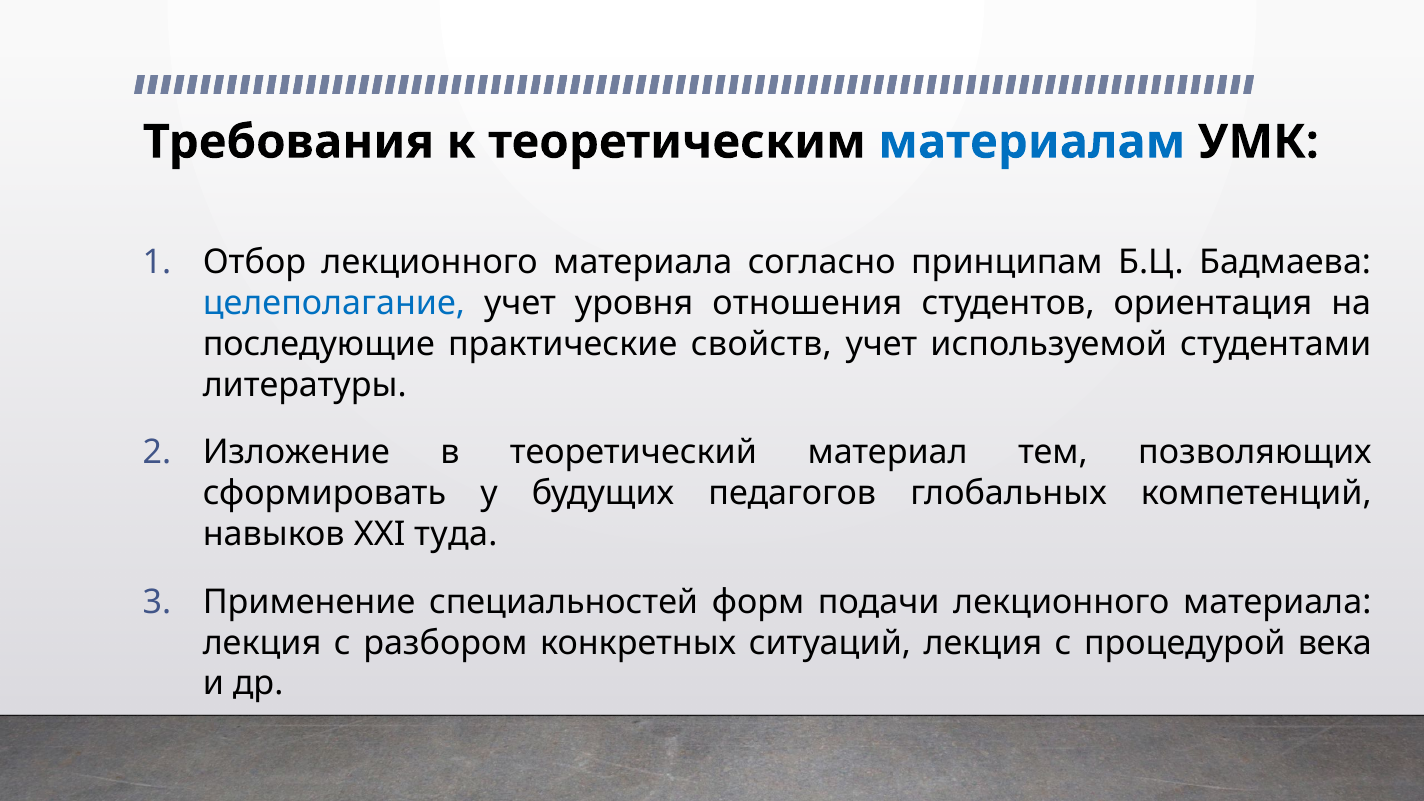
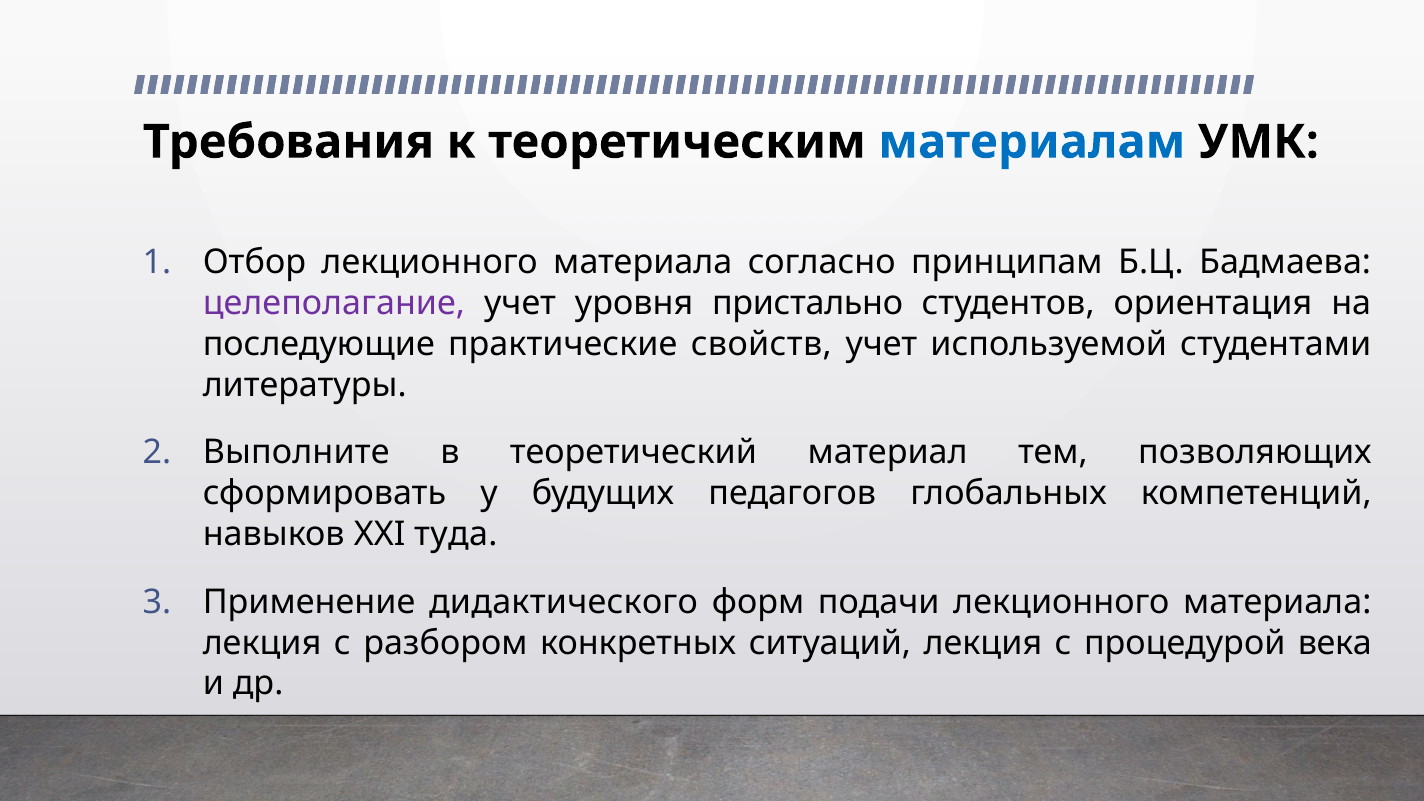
целеполагание colour: blue -> purple
отношения: отношения -> пристально
Изложение: Изложение -> Выполните
специальностей: специальностей -> дидактического
